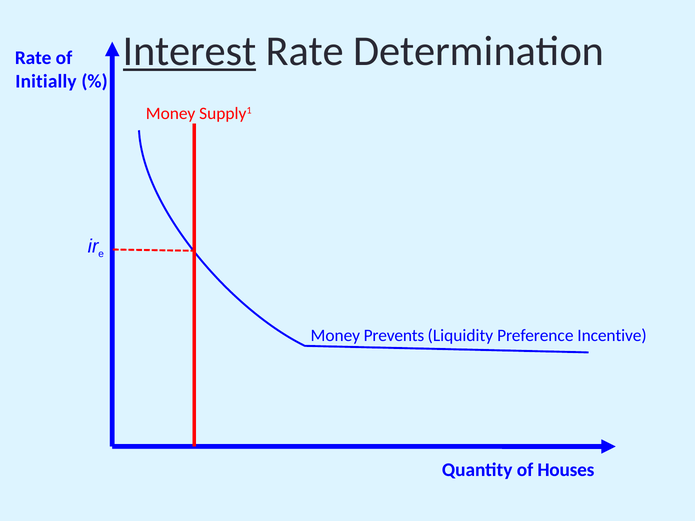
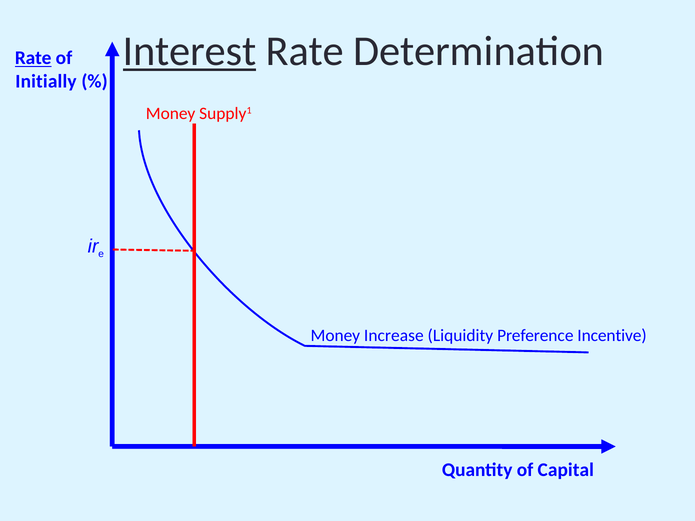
Rate at (33, 58) underline: none -> present
Prevents: Prevents -> Increase
Houses: Houses -> Capital
